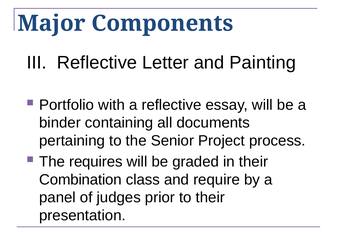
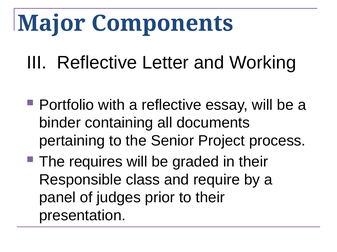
Painting: Painting -> Working
Combination: Combination -> Responsible
